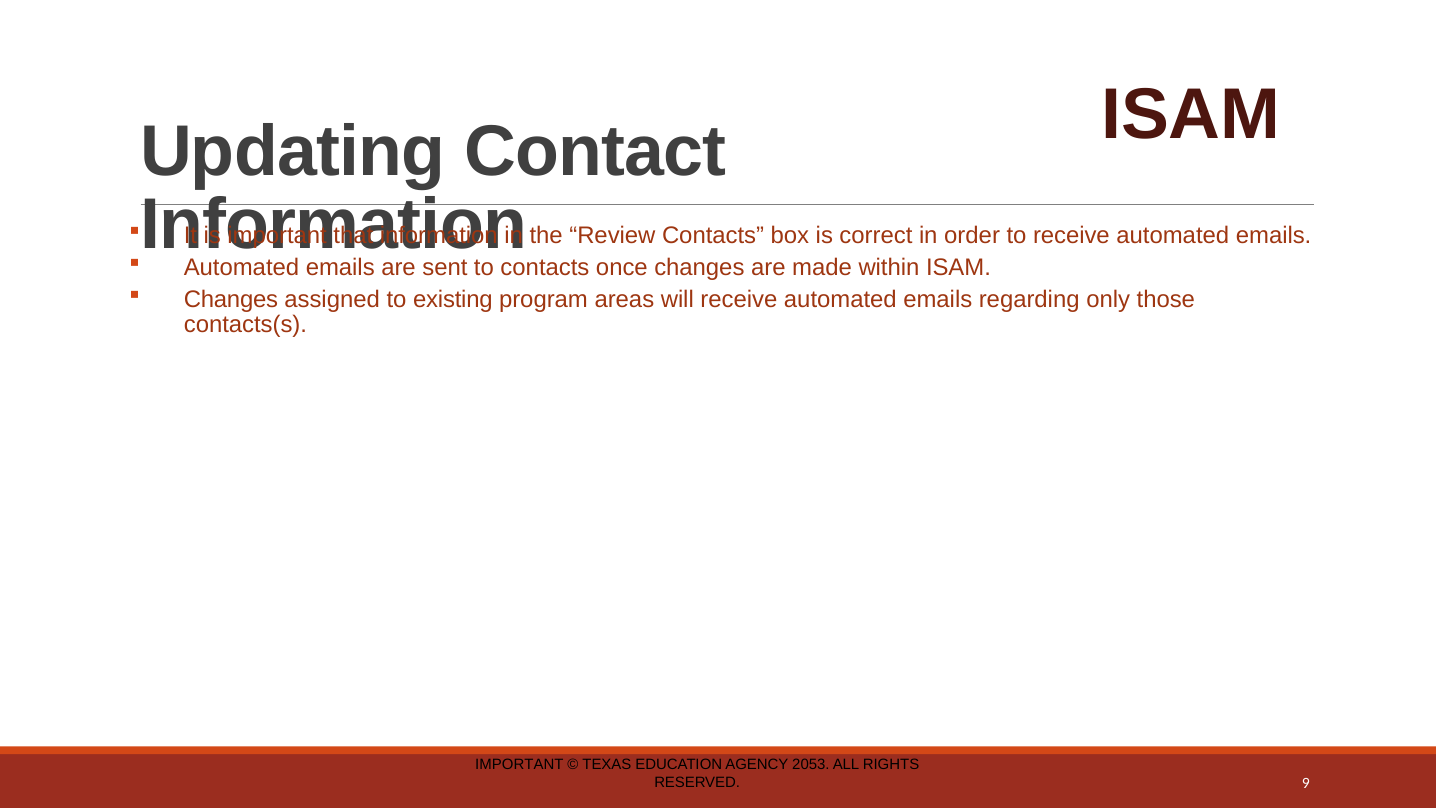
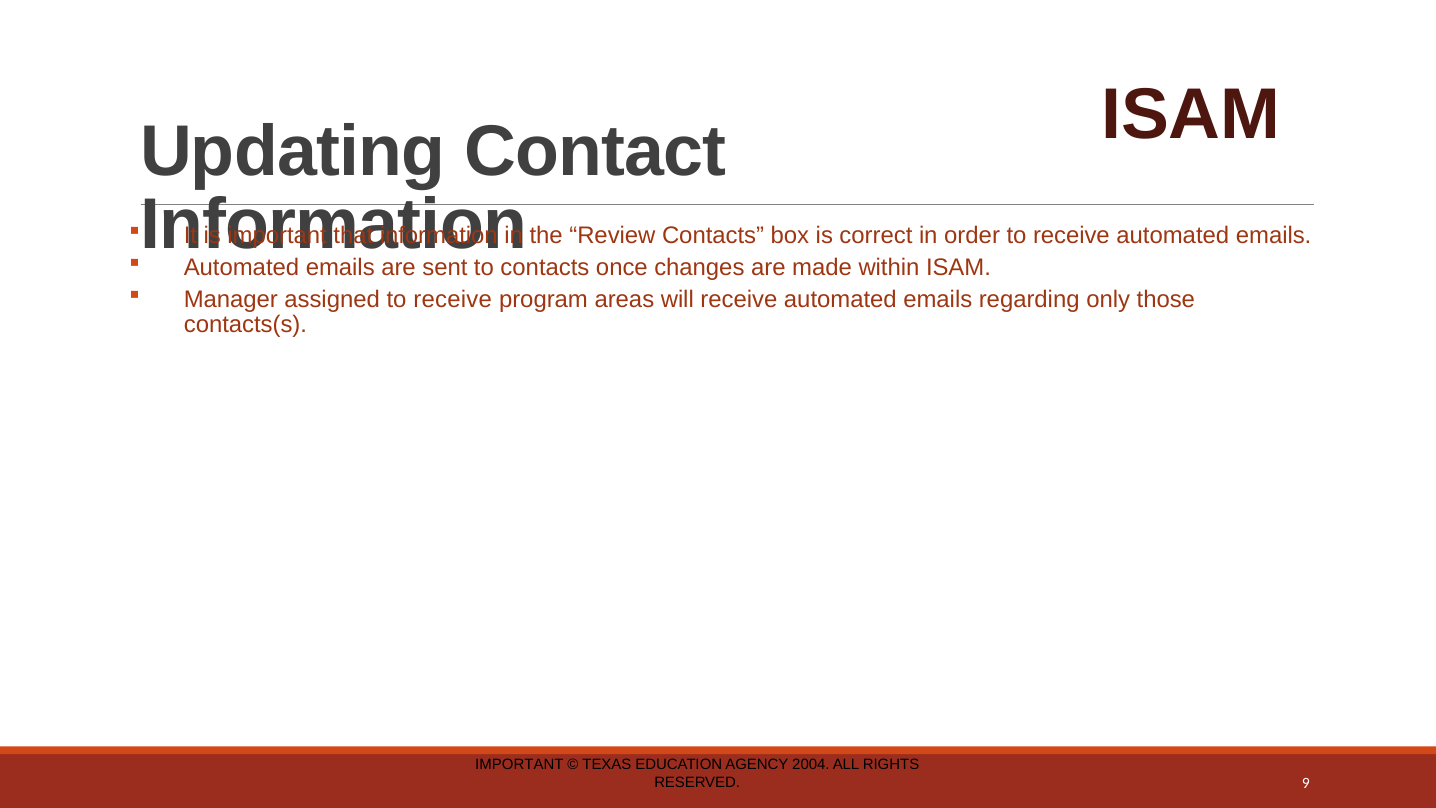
Changes at (231, 299): Changes -> Manager
assigned to existing: existing -> receive
2053: 2053 -> 2004
